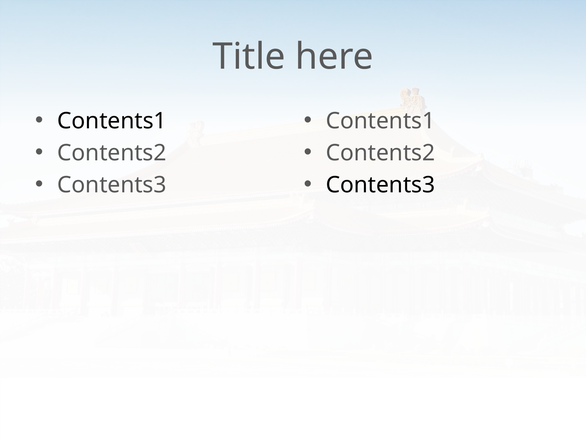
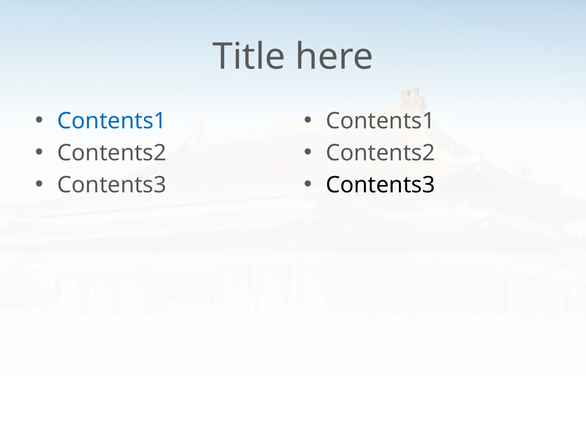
Contents1 at (112, 121) colour: black -> blue
